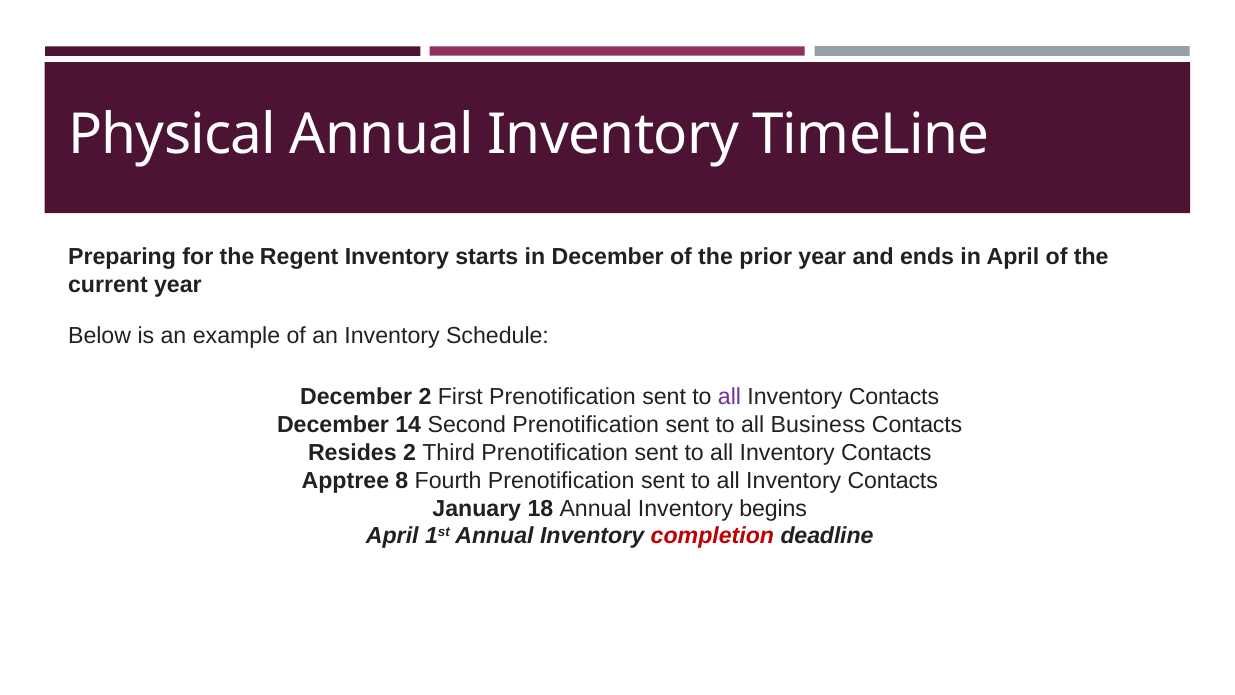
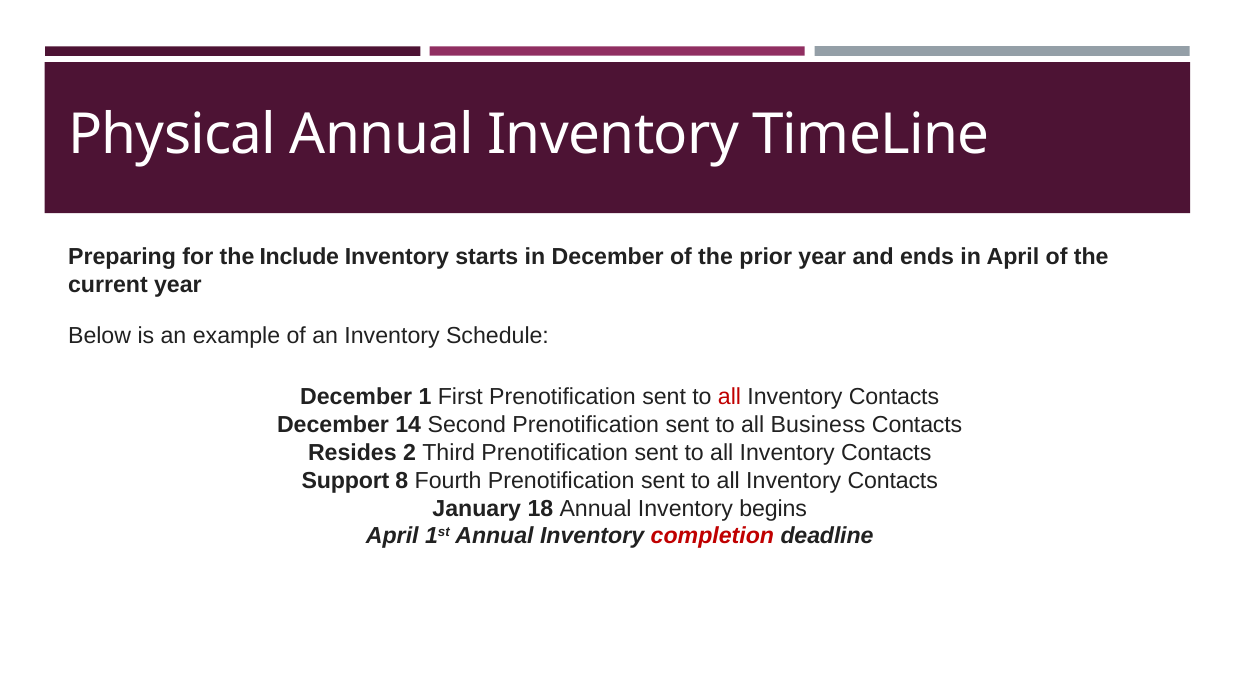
Regent: Regent -> Include
December 2: 2 -> 1
all at (730, 397) colour: purple -> red
Apptree: Apptree -> Support
